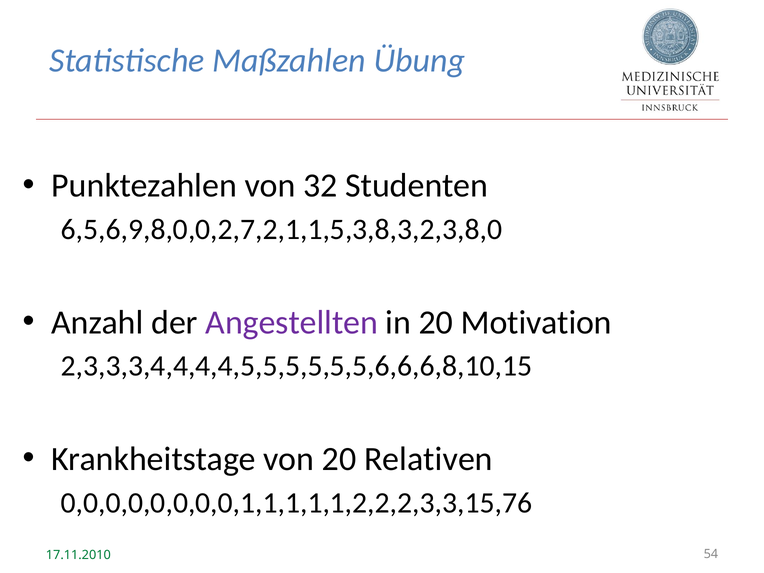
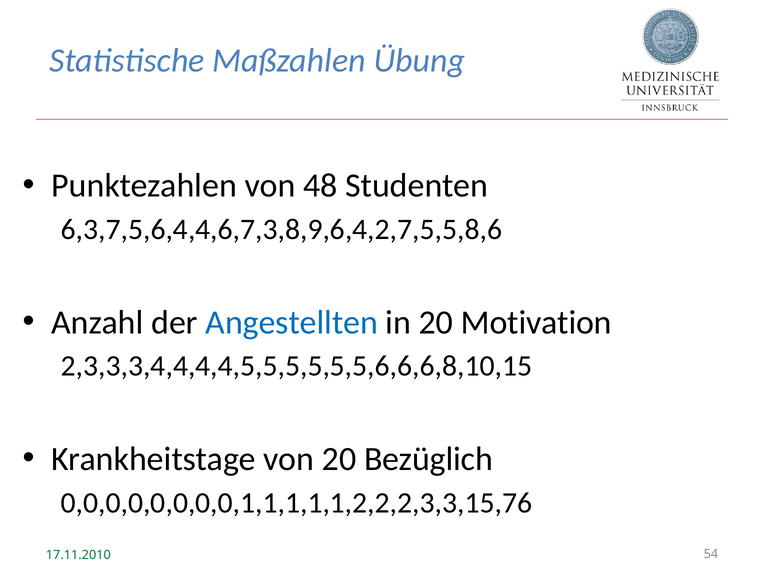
32: 32 -> 48
6,5,6,9,8,0,0,2,7,2,1,1,5,3,8,3,2,3,8,0: 6,5,6,9,8,0,0,2,7,2,1,1,5,3,8,3,2,3,8,0 -> 6,3,7,5,6,4,4,6,7,3,8,9,6,4,2,7,5,5,8,6
Angestellten colour: purple -> blue
Relativen: Relativen -> Bezüglich
